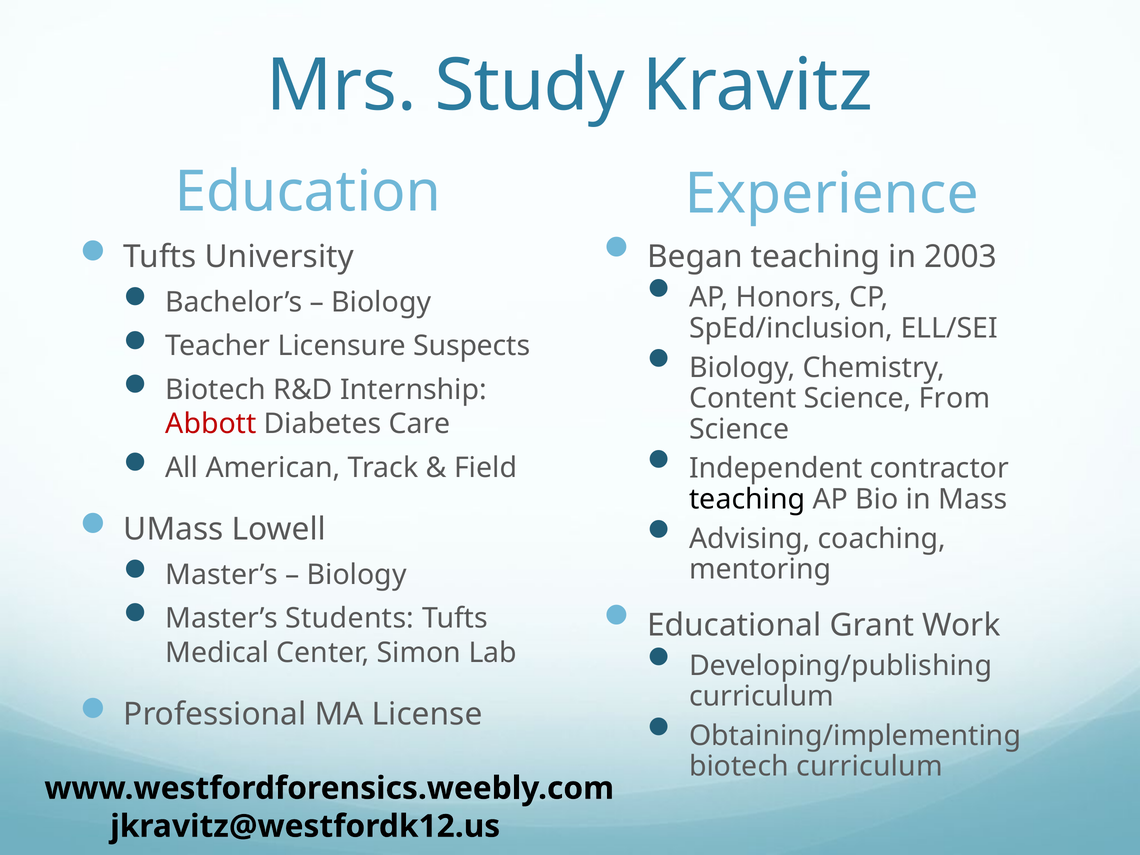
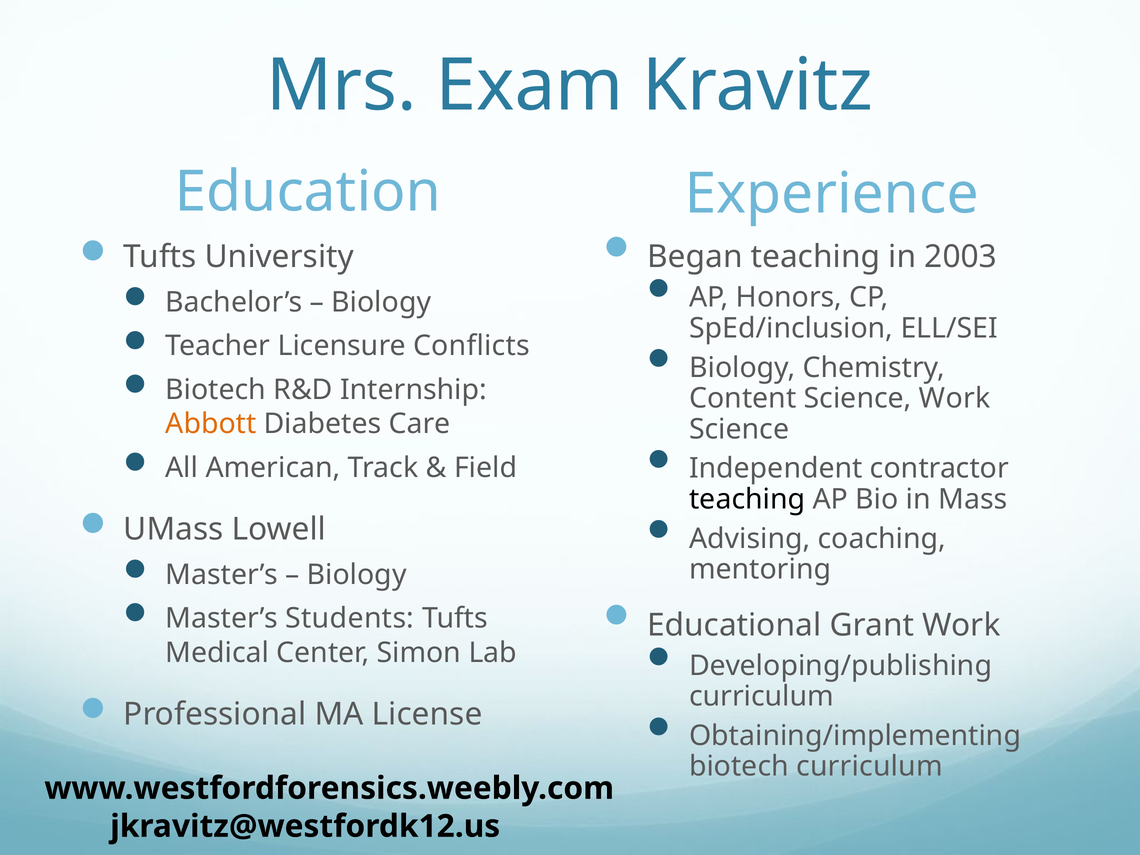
Study: Study -> Exam
Suspects: Suspects -> Conflicts
Science From: From -> Work
Abbott colour: red -> orange
